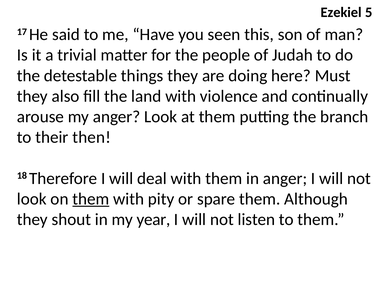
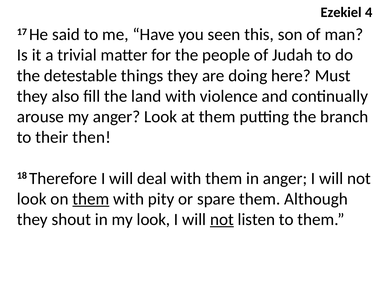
5: 5 -> 4
my year: year -> look
not at (222, 219) underline: none -> present
